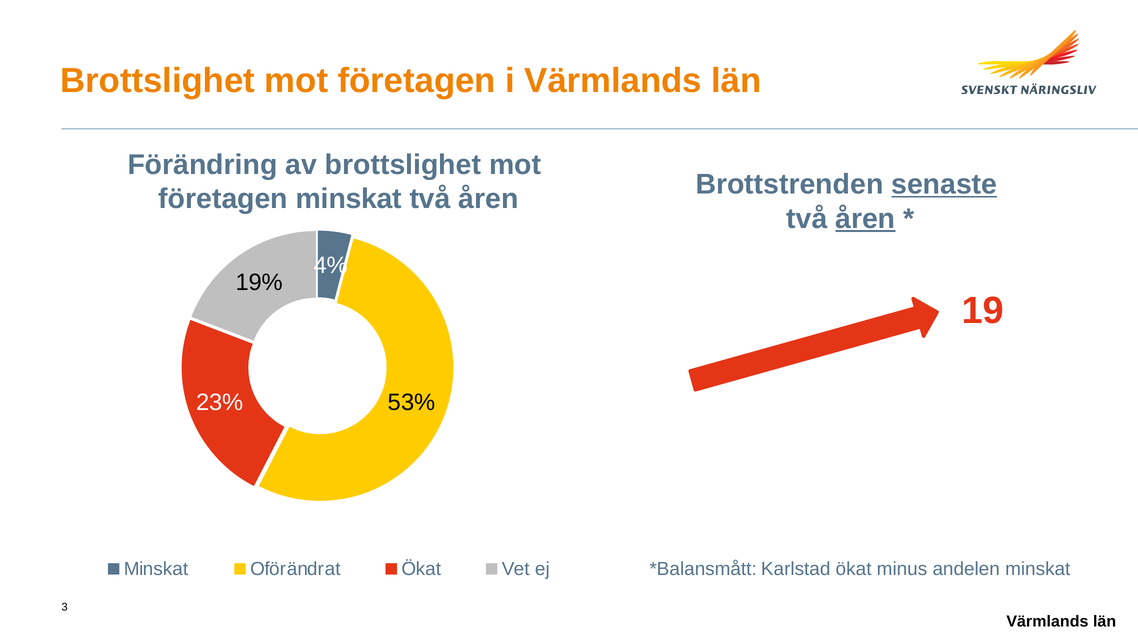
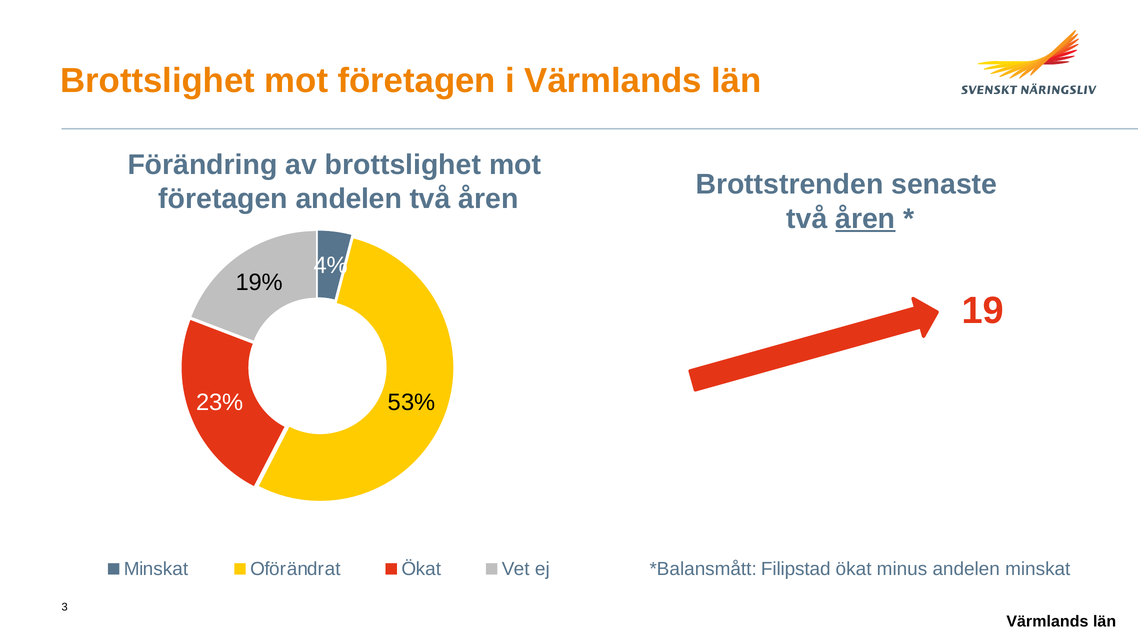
senaste underline: present -> none
företagen minskat: minskat -> andelen
Karlstad: Karlstad -> Filipstad
